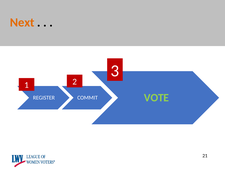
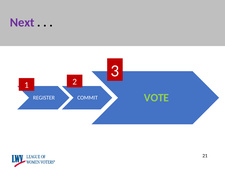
Next colour: orange -> purple
